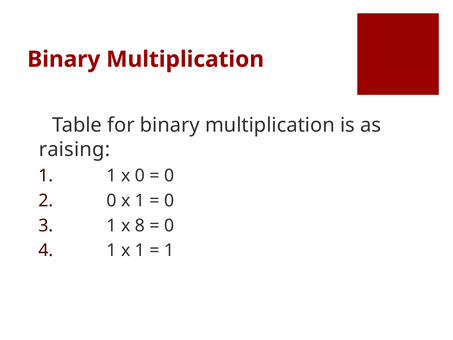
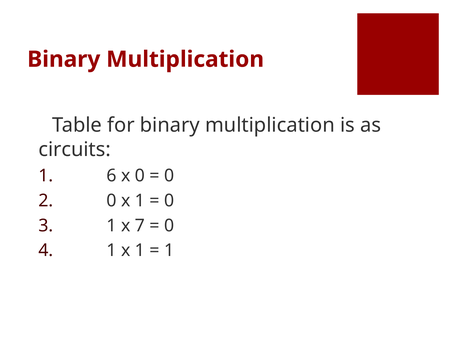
raising: raising -> circuits
1 1: 1 -> 6
8: 8 -> 7
